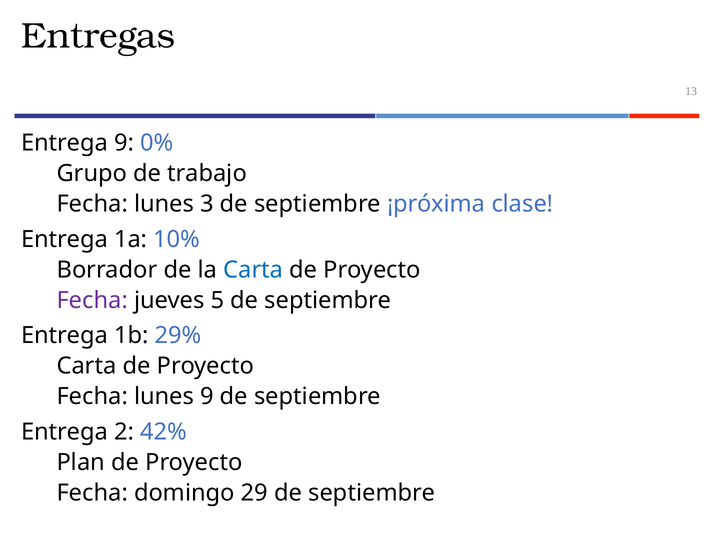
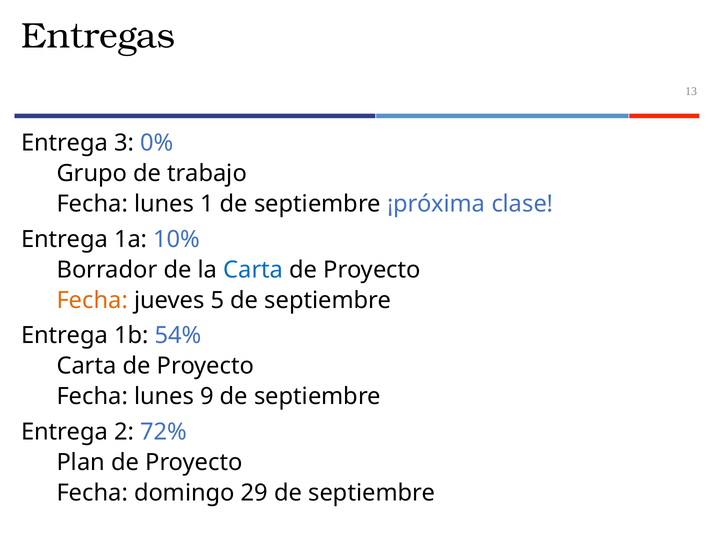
Entrega 9: 9 -> 3
3: 3 -> 1
Fecha at (92, 300) colour: purple -> orange
29%: 29% -> 54%
42%: 42% -> 72%
